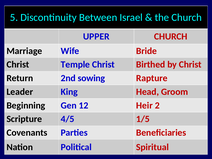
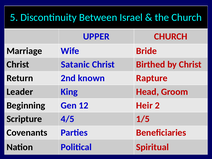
Temple: Temple -> Satanic
sowing: sowing -> known
